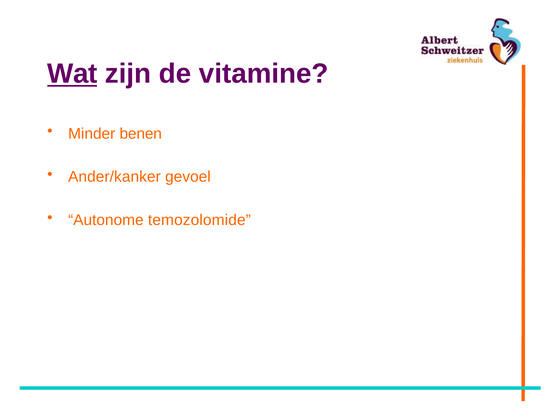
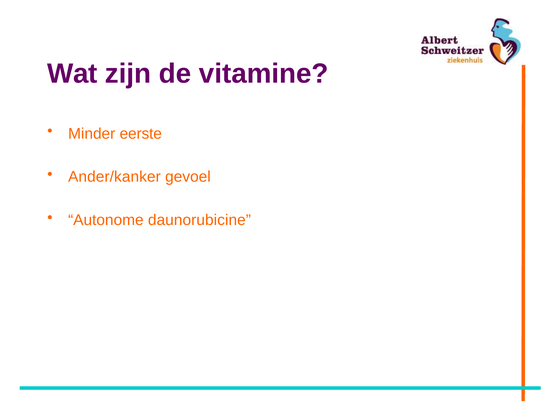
Wat underline: present -> none
benen: benen -> eerste
temozolomide: temozolomide -> daunorubicine
